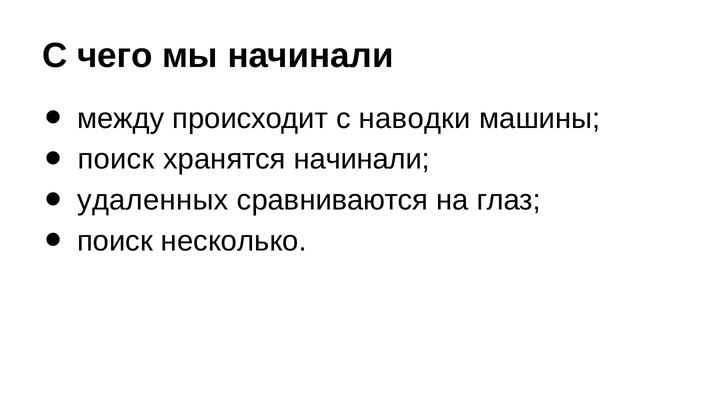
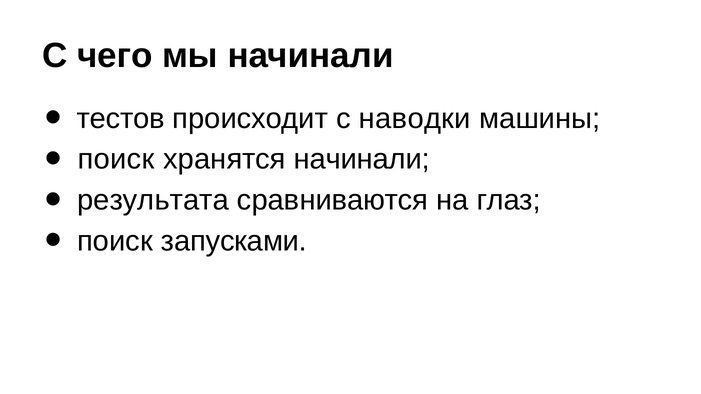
между: между -> тестов
удаленных: удаленных -> результата
несколько: несколько -> запусками
